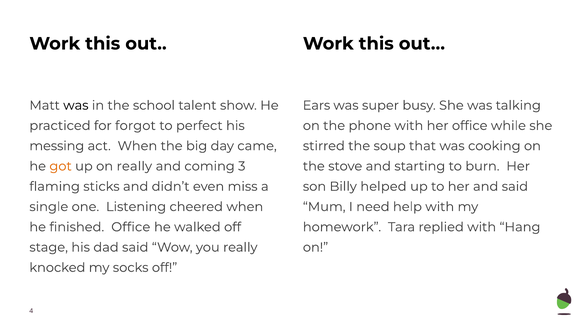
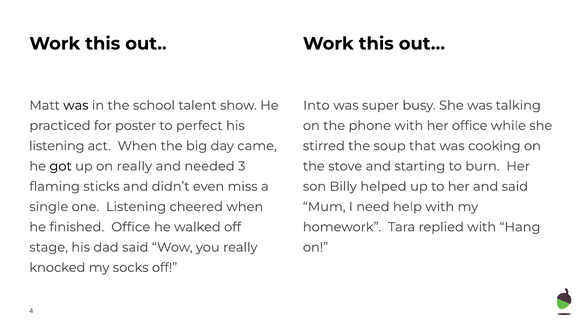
Ears: Ears -> Into
forgot: forgot -> poster
messing at (57, 146): messing -> listening
got colour: orange -> black
coming: coming -> needed
